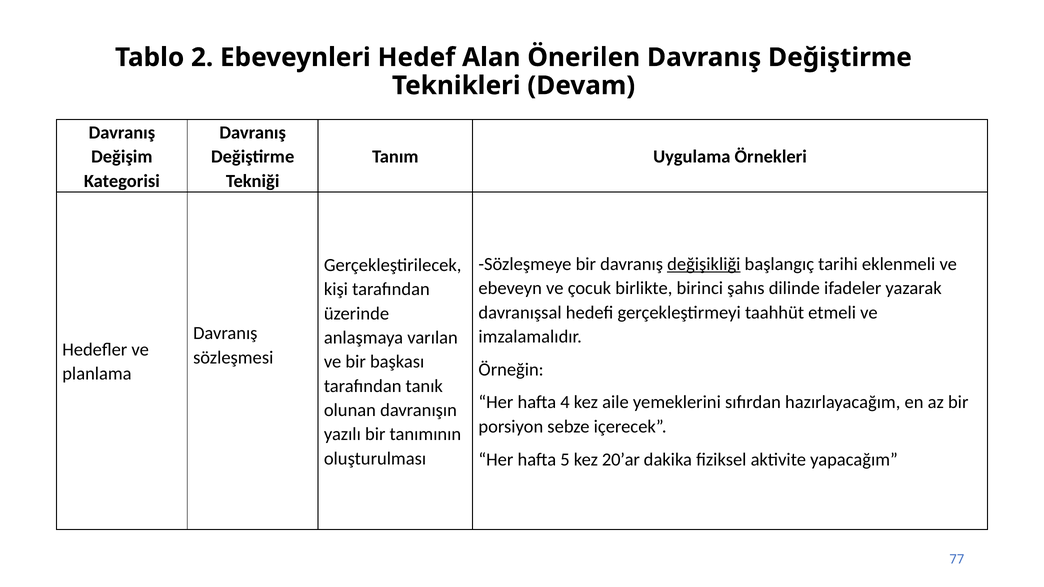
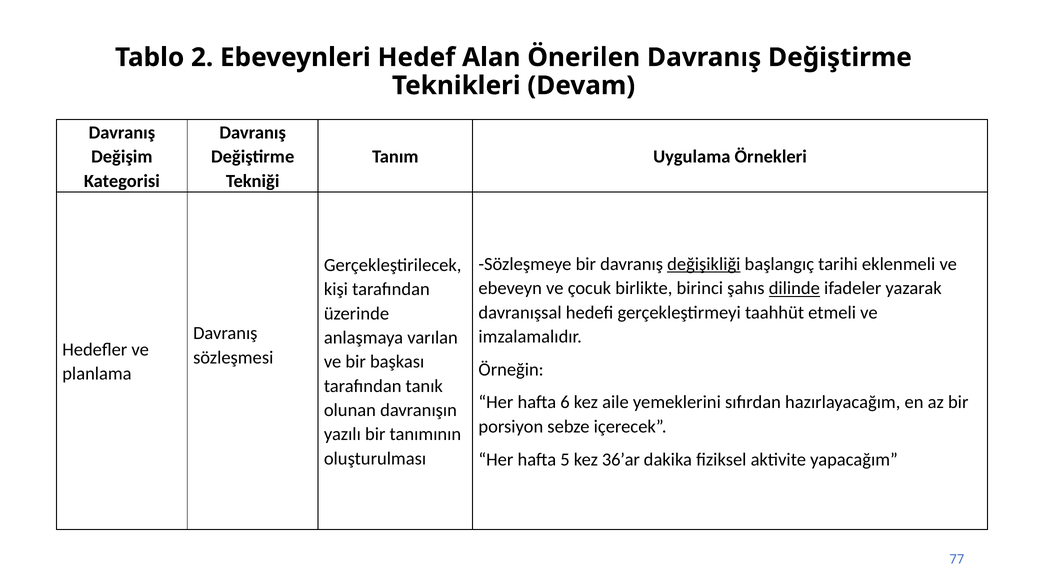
dilinde underline: none -> present
4: 4 -> 6
20’ar: 20’ar -> 36’ar
